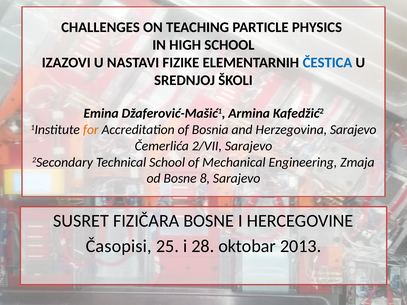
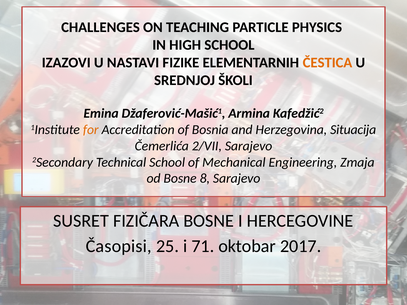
ČESTICA colour: blue -> orange
Herzegovina Sarajevo: Sarajevo -> Situacija
28: 28 -> 71
2013: 2013 -> 2017
